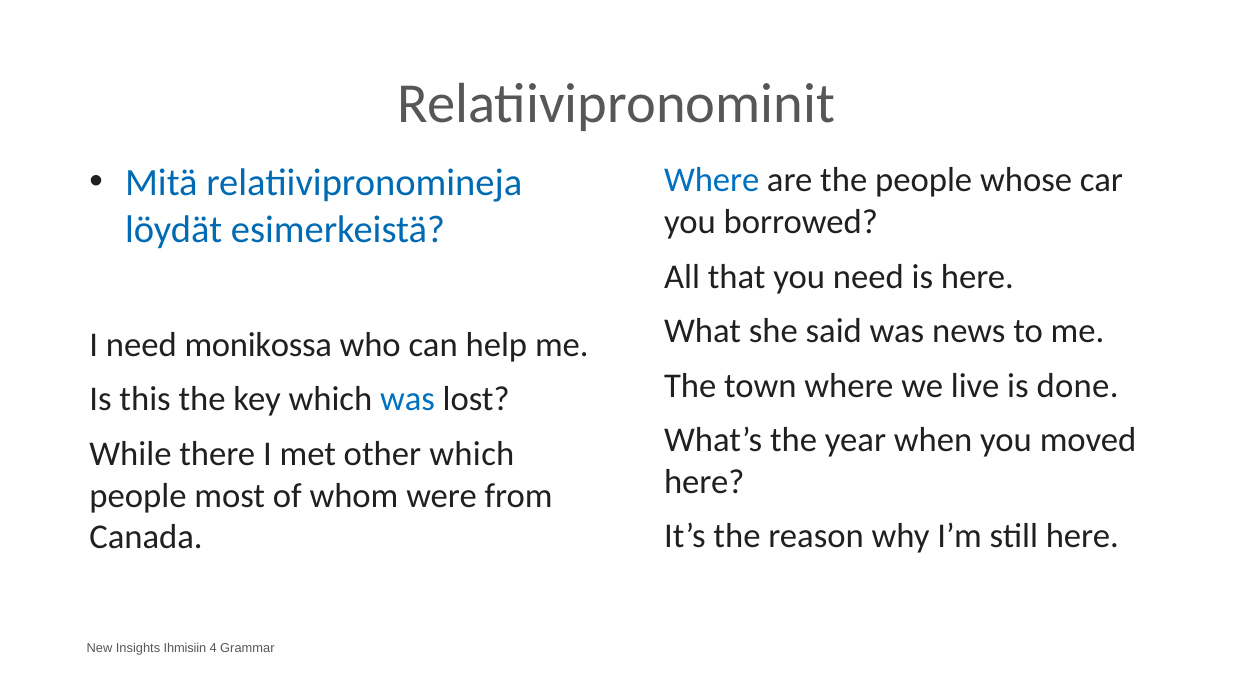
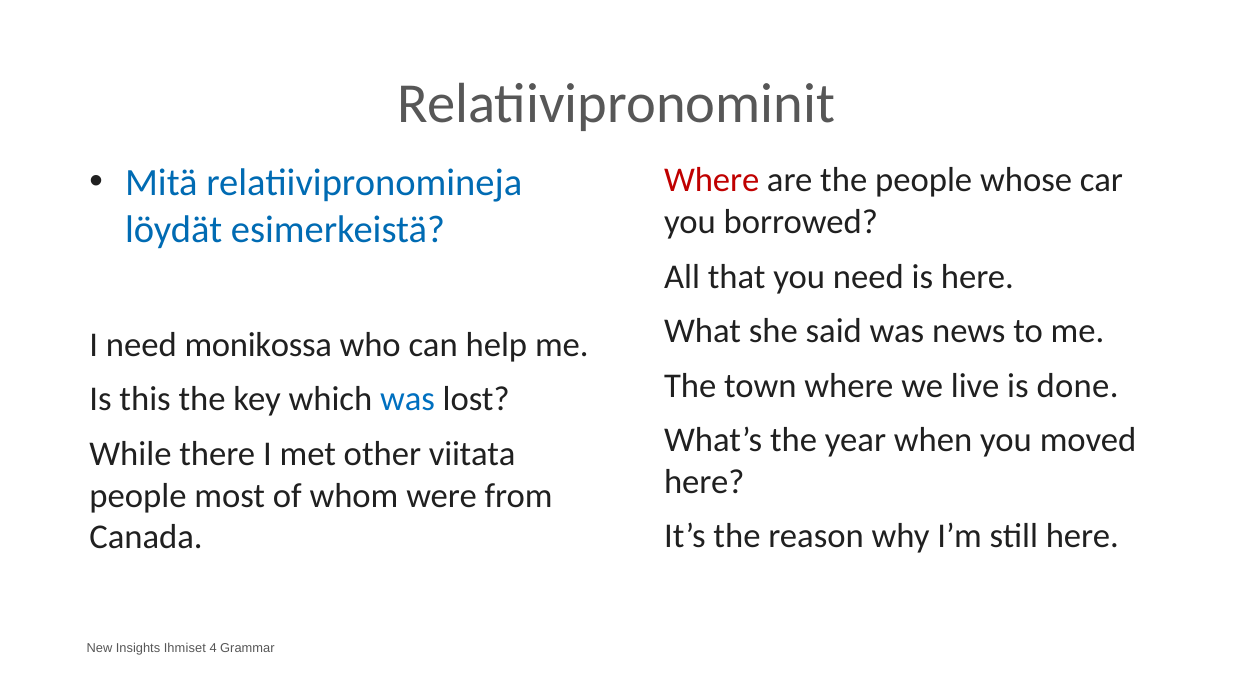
Where at (712, 180) colour: blue -> red
other which: which -> viitata
Ihmisiin: Ihmisiin -> Ihmiset
